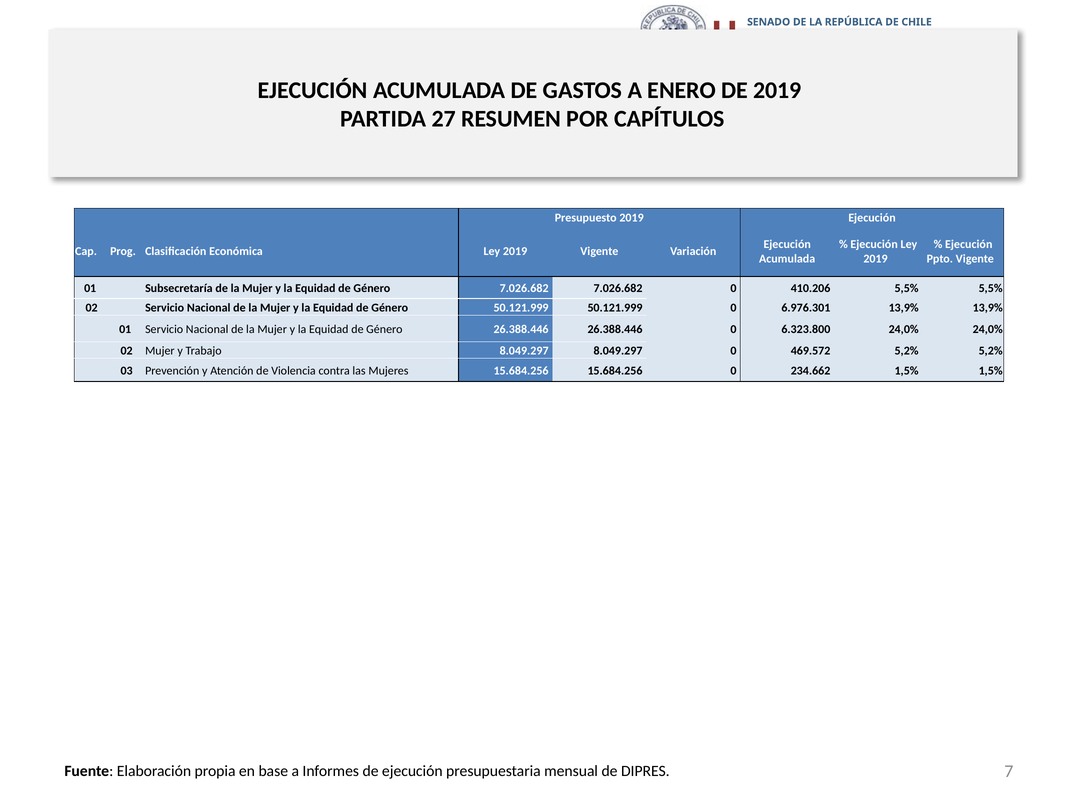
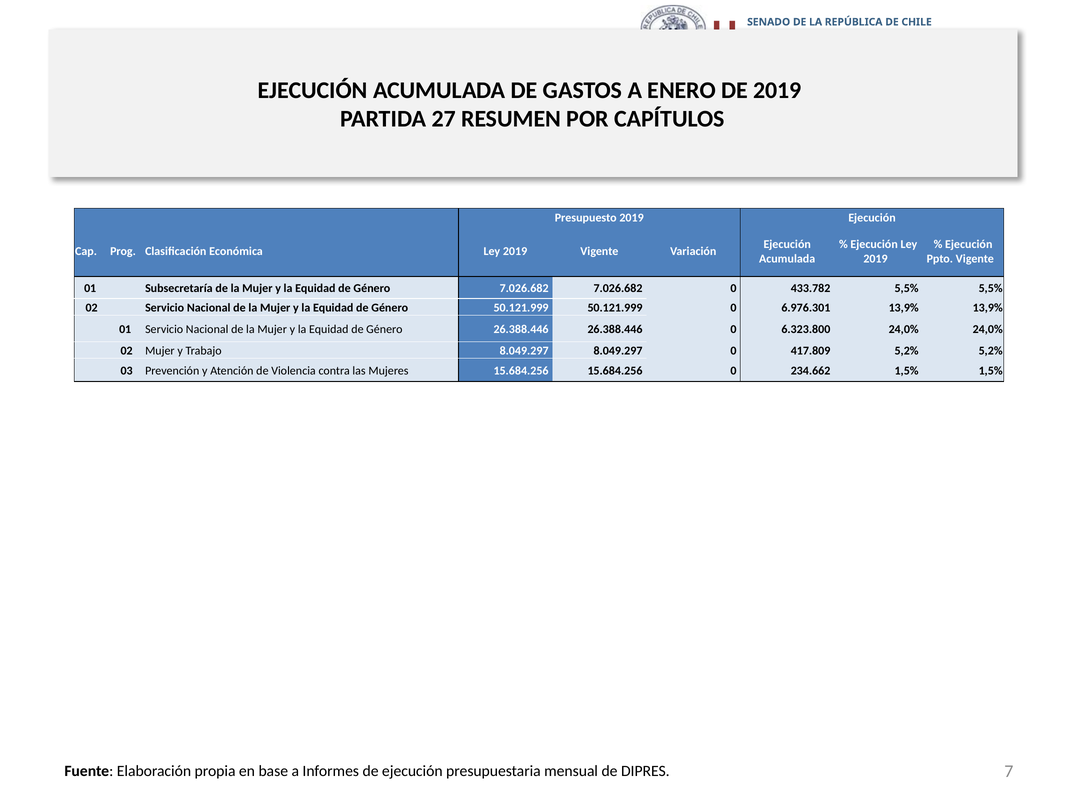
410.206: 410.206 -> 433.782
469.572: 469.572 -> 417.809
